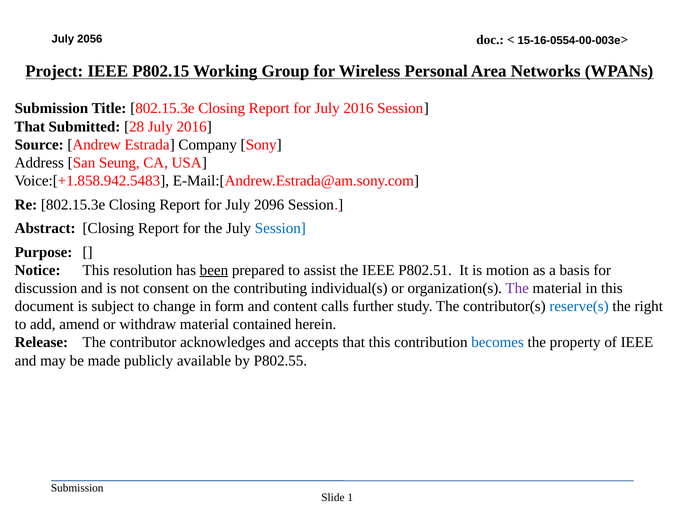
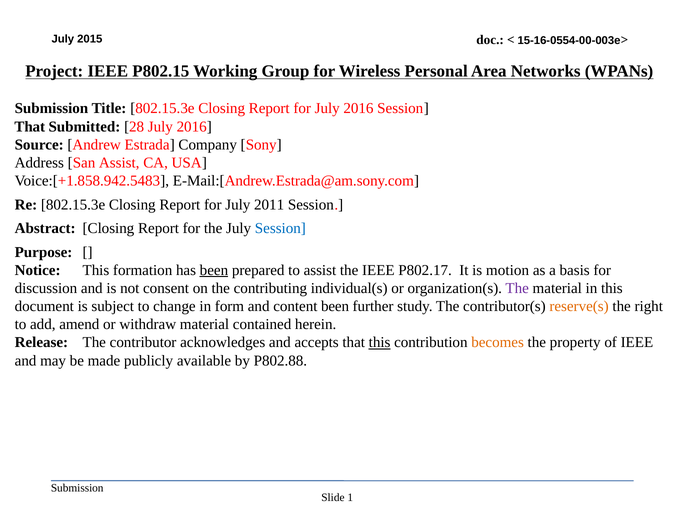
2056: 2056 -> 2015
San Seung: Seung -> Assist
2096: 2096 -> 2011
resolution: resolution -> formation
P802.51: P802.51 -> P802.17
content calls: calls -> been
reserve(s colour: blue -> orange
this at (380, 343) underline: none -> present
becomes colour: blue -> orange
P802.55: P802.55 -> P802.88
